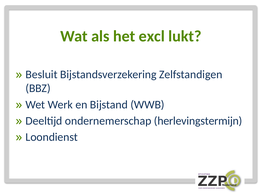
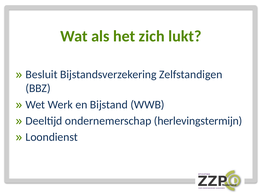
excl: excl -> zich
